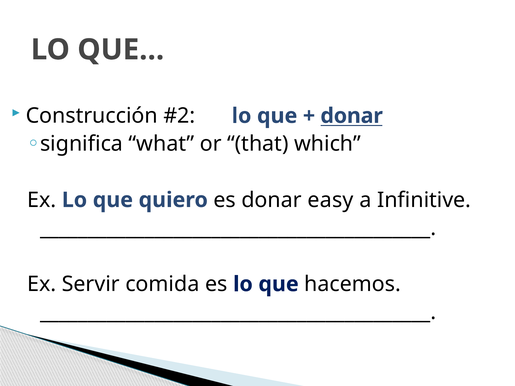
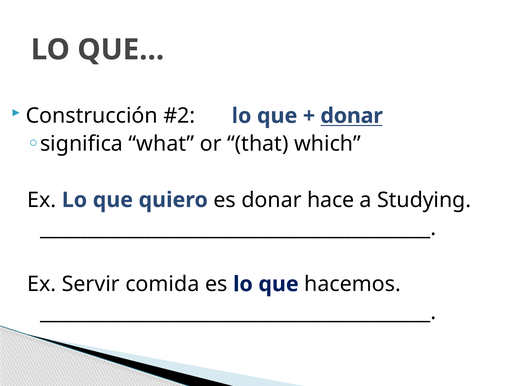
easy: easy -> hace
Infinitive: Infinitive -> Studying
